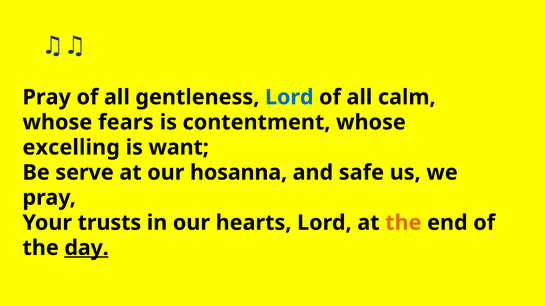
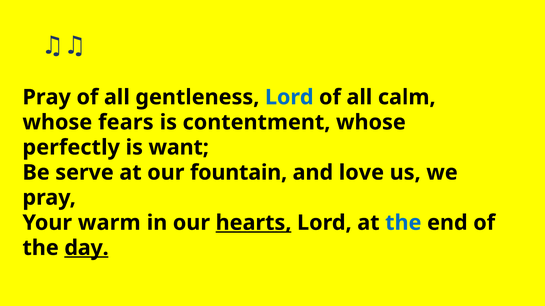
excelling: excelling -> perfectly
hosanna: hosanna -> fountain
safe: safe -> love
trusts: trusts -> warm
hearts underline: none -> present
the at (403, 223) colour: orange -> blue
